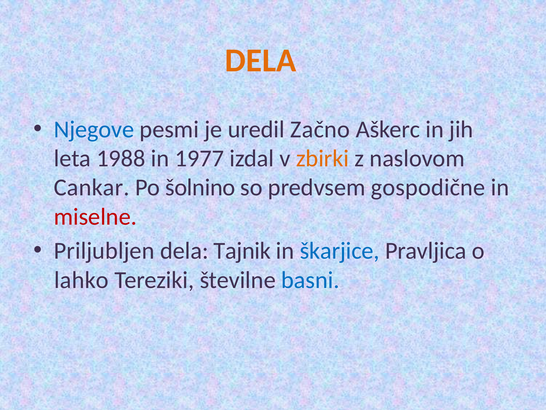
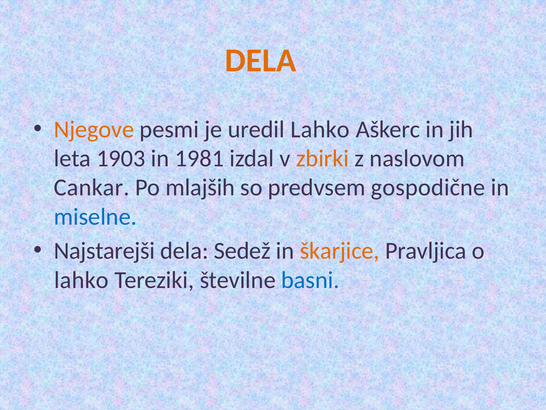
Njegove colour: blue -> orange
uredil Začno: Začno -> Lahko
1988: 1988 -> 1903
1977: 1977 -> 1981
šolnino: šolnino -> mlajših
miselne colour: red -> blue
Priljubljen: Priljubljen -> Najstarejši
Tajnik: Tajnik -> Sedež
škarjice colour: blue -> orange
